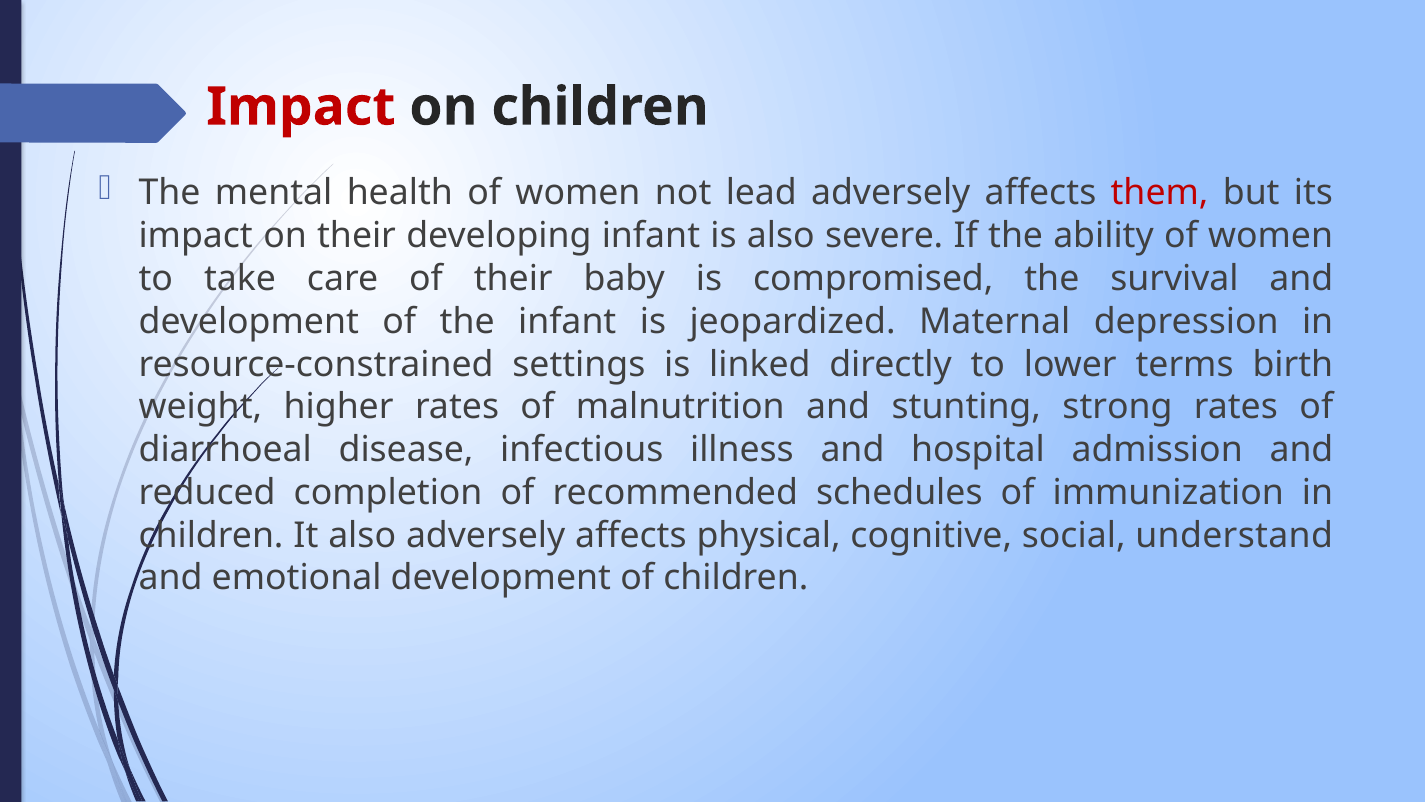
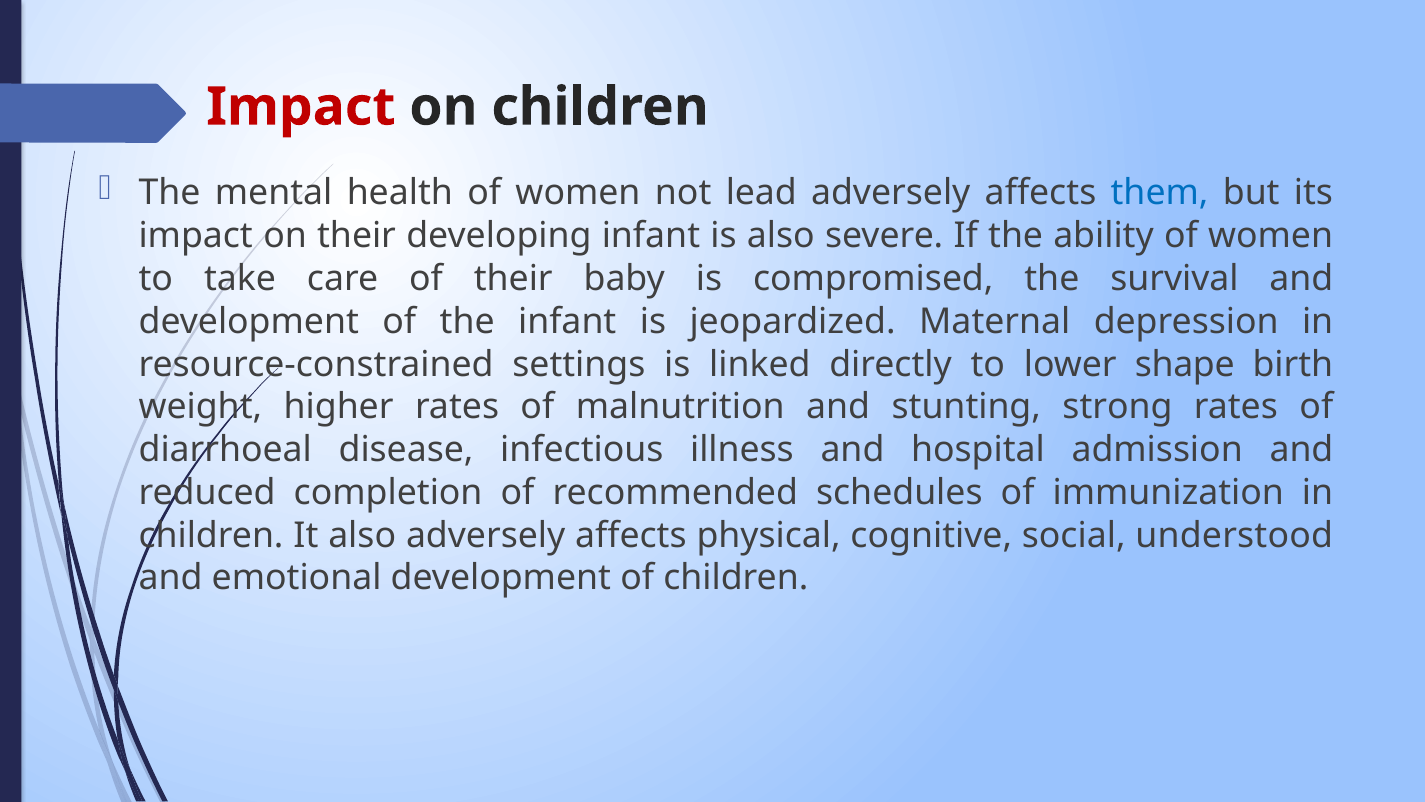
them colour: red -> blue
terms: terms -> shape
understand: understand -> understood
